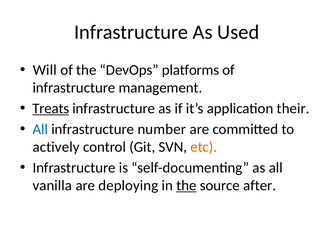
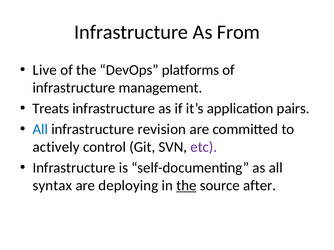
Used: Used -> From
Will: Will -> Live
Treats underline: present -> none
their: their -> pairs
number: number -> revision
etc colour: orange -> purple
vanilla: vanilla -> syntax
